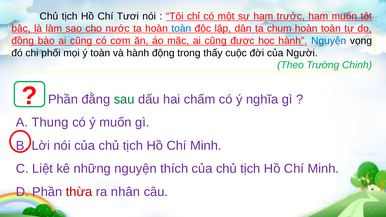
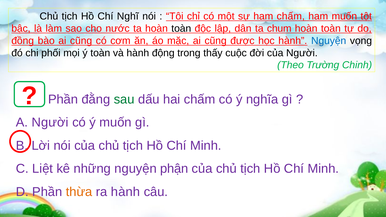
Tươi: Tươi -> Nghĩ
ham trước: trước -> chấm
toàn at (181, 29) colour: blue -> black
A Thung: Thung -> Người
thích: thích -> phận
thừa colour: red -> orange
ra nhân: nhân -> hành
